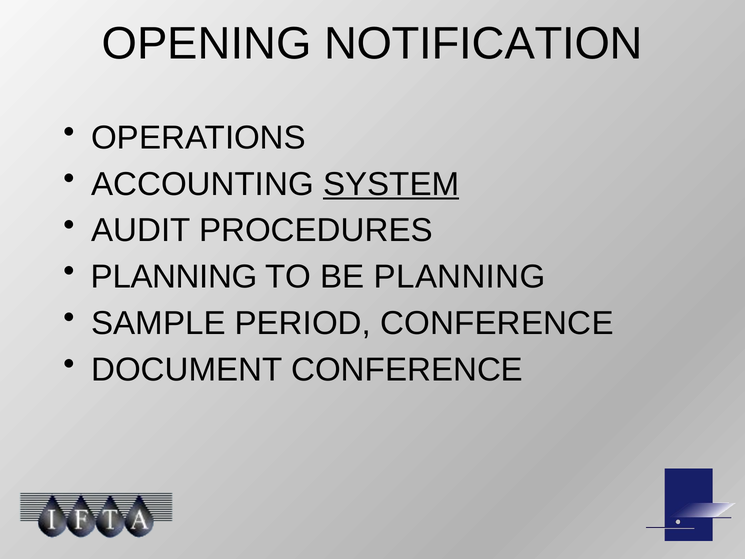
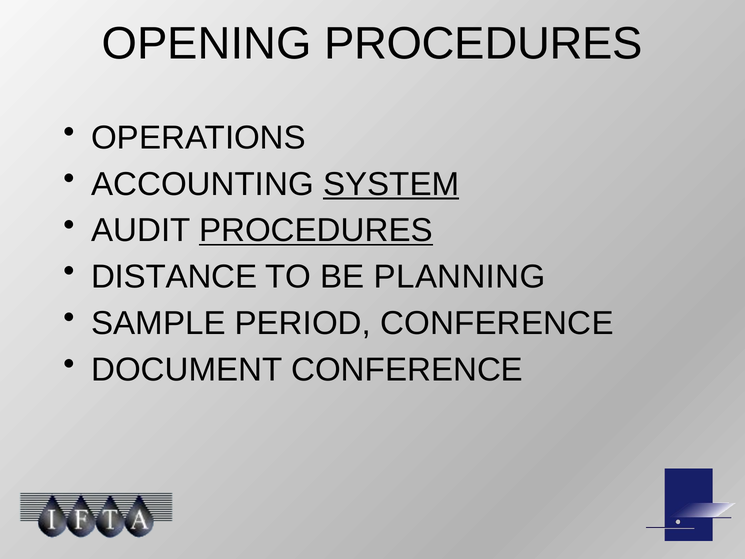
OPENING NOTIFICATION: NOTIFICATION -> PROCEDURES
PROCEDURES at (316, 230) underline: none -> present
PLANNING at (174, 277): PLANNING -> DISTANCE
